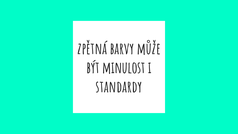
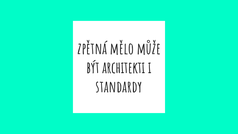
barvy: barvy -> mělo
minulost: minulost -> architekti
